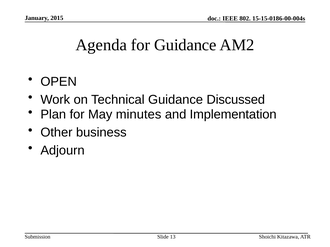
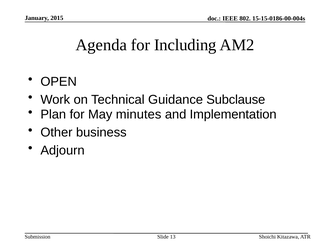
for Guidance: Guidance -> Including
Discussed: Discussed -> Subclause
